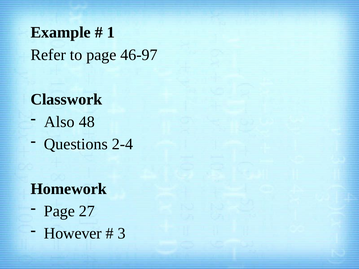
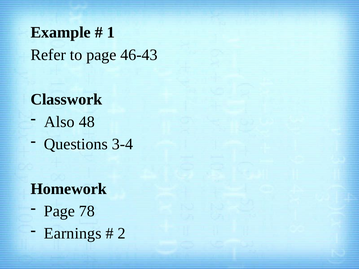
46-97: 46-97 -> 46-43
2-4: 2-4 -> 3-4
27: 27 -> 78
However: However -> Earnings
3: 3 -> 2
